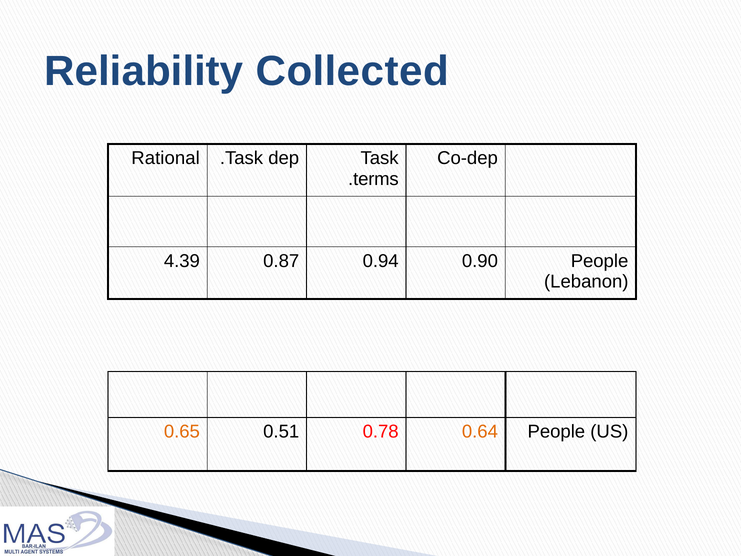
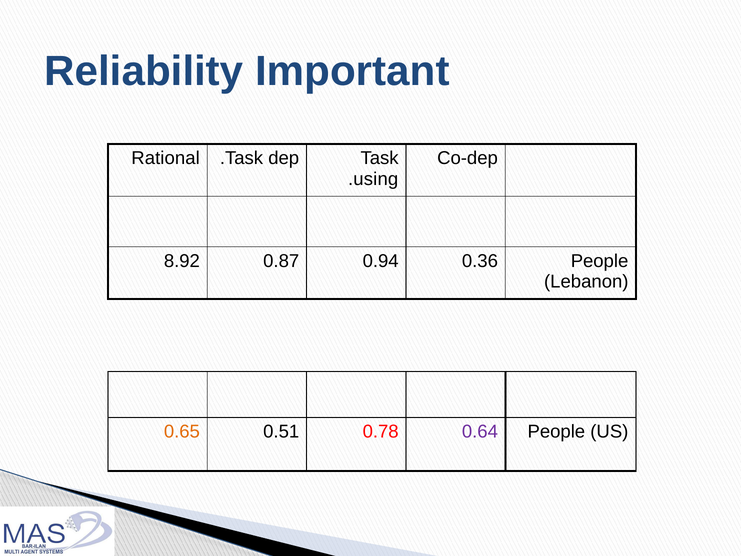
Collected: Collected -> Important
terms: terms -> using
4.39: 4.39 -> 8.92
0.90: 0.90 -> 0.36
0.64 colour: orange -> purple
